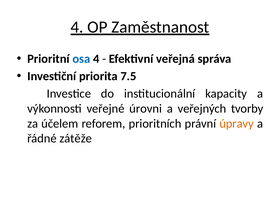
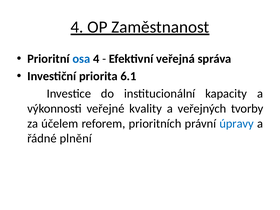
7.5: 7.5 -> 6.1
úrovni: úrovni -> kvality
úpravy colour: orange -> blue
zátěže: zátěže -> plnění
